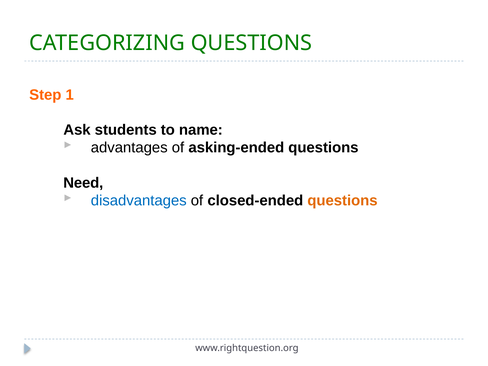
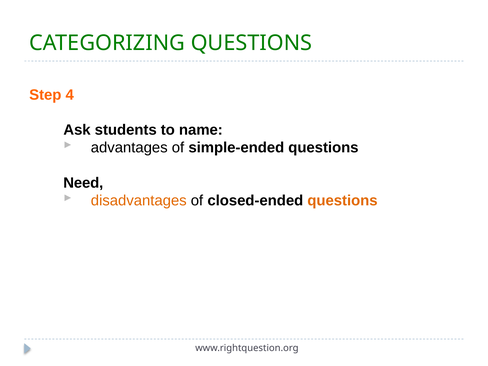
1: 1 -> 4
asking-ended: asking-ended -> simple-ended
disadvantages colour: blue -> orange
